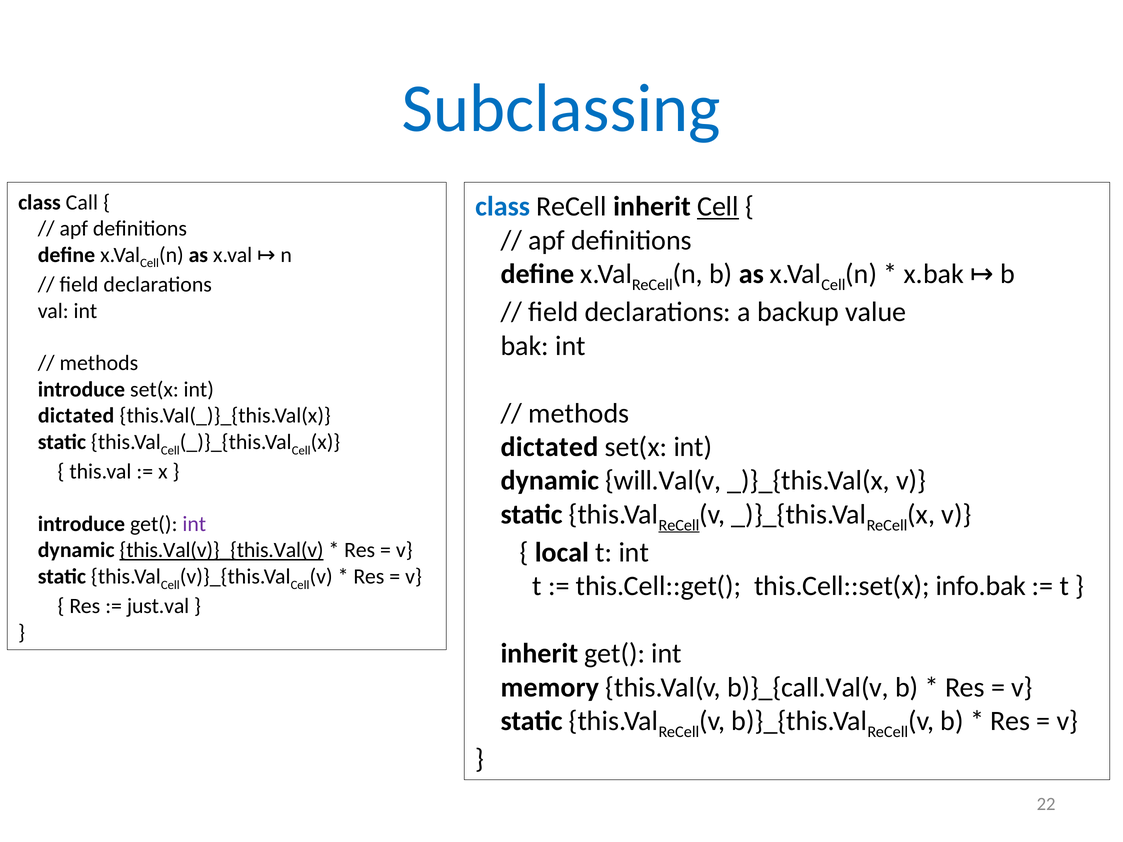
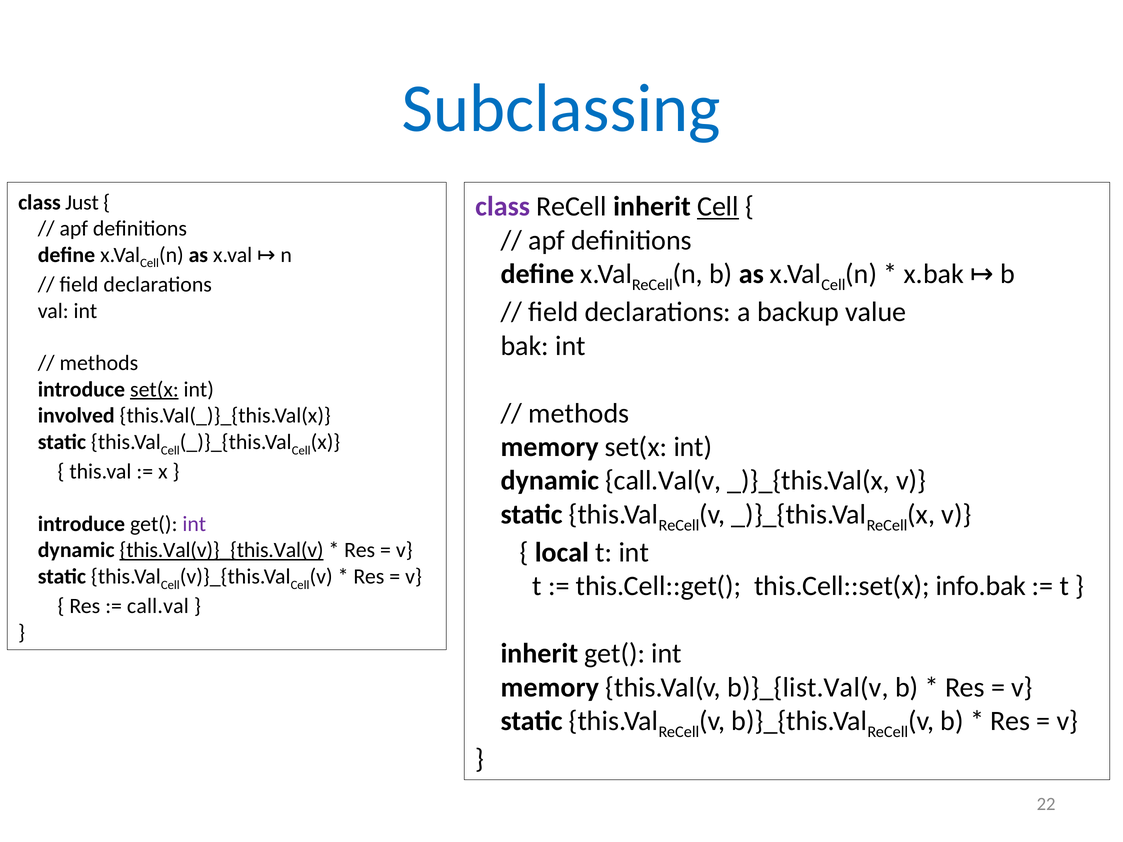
Call: Call -> Just
class at (503, 207) colour: blue -> purple
set(x at (154, 390) underline: none -> present
dictated at (76, 416): dictated -> involved
dictated at (549, 447): dictated -> memory
will.Val(v: will.Val(v -> call.Val(v
ReCell at (679, 525) underline: present -> none
just.val: just.val -> call.val
b)}_{call.Val(v: b)}_{call.Val(v -> b)}_{list.Val(v
